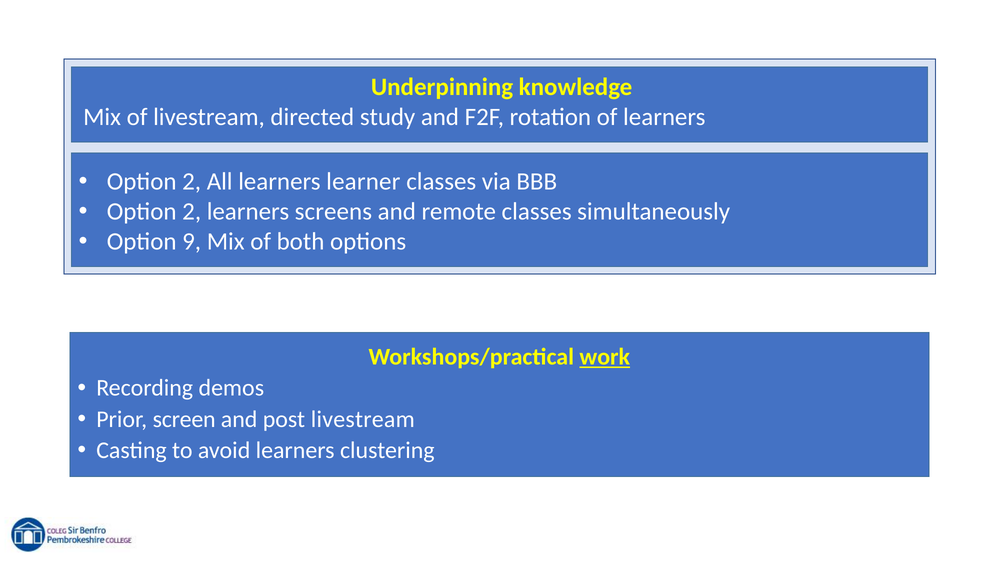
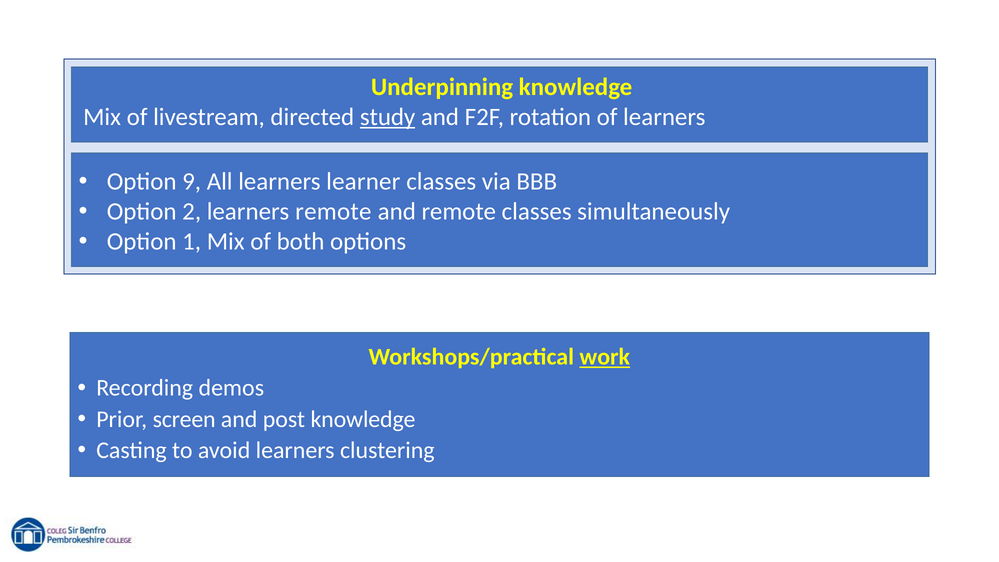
study underline: none -> present
2 at (192, 182): 2 -> 9
learners screens: screens -> remote
9: 9 -> 1
post livestream: livestream -> knowledge
